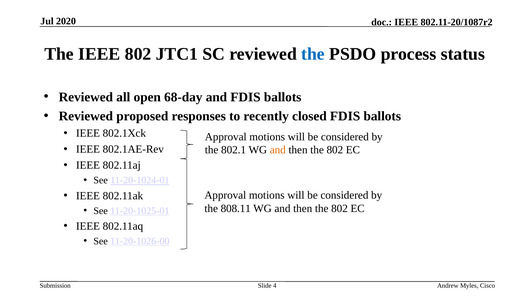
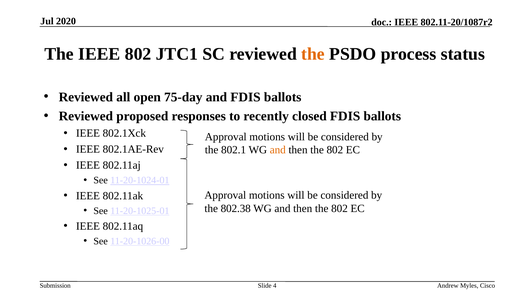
the at (313, 54) colour: blue -> orange
68-day: 68-day -> 75-day
808.11: 808.11 -> 802.38
